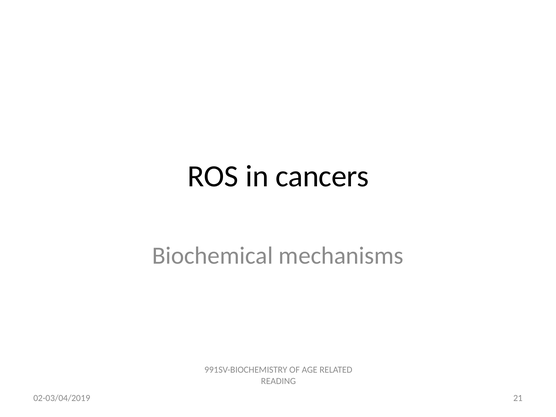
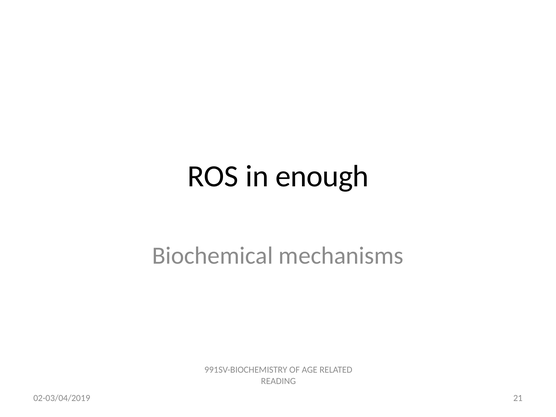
cancers: cancers -> enough
